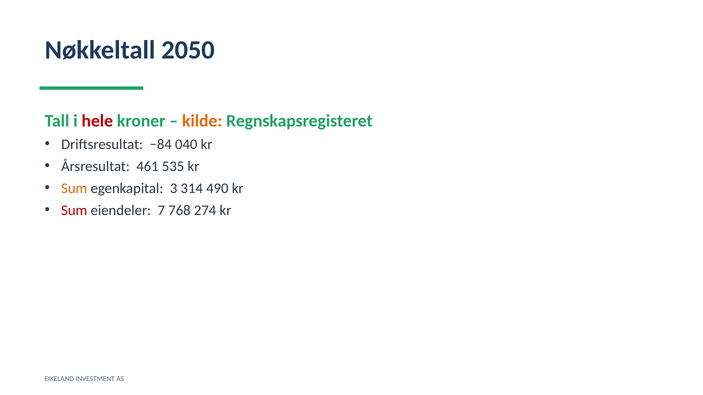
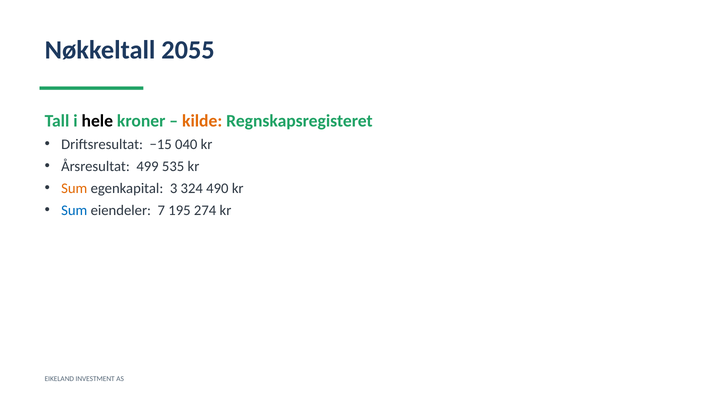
2050: 2050 -> 2055
hele colour: red -> black
−84: −84 -> −15
461: 461 -> 499
314: 314 -> 324
Sum at (74, 211) colour: red -> blue
768: 768 -> 195
